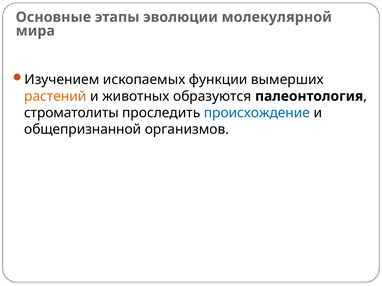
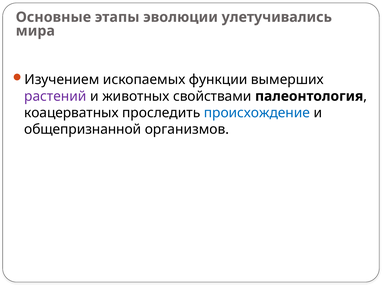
молекулярной: молекулярной -> улетучивались
растений colour: orange -> purple
образуются: образуются -> свойствами
строматолиты: строматолиты -> коацерватных
